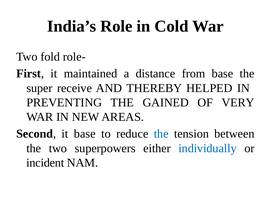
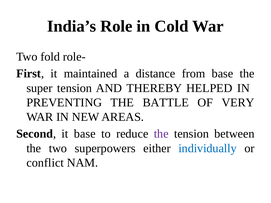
super receive: receive -> tension
GAINED: GAINED -> BATTLE
the at (161, 134) colour: blue -> purple
incident: incident -> conflict
